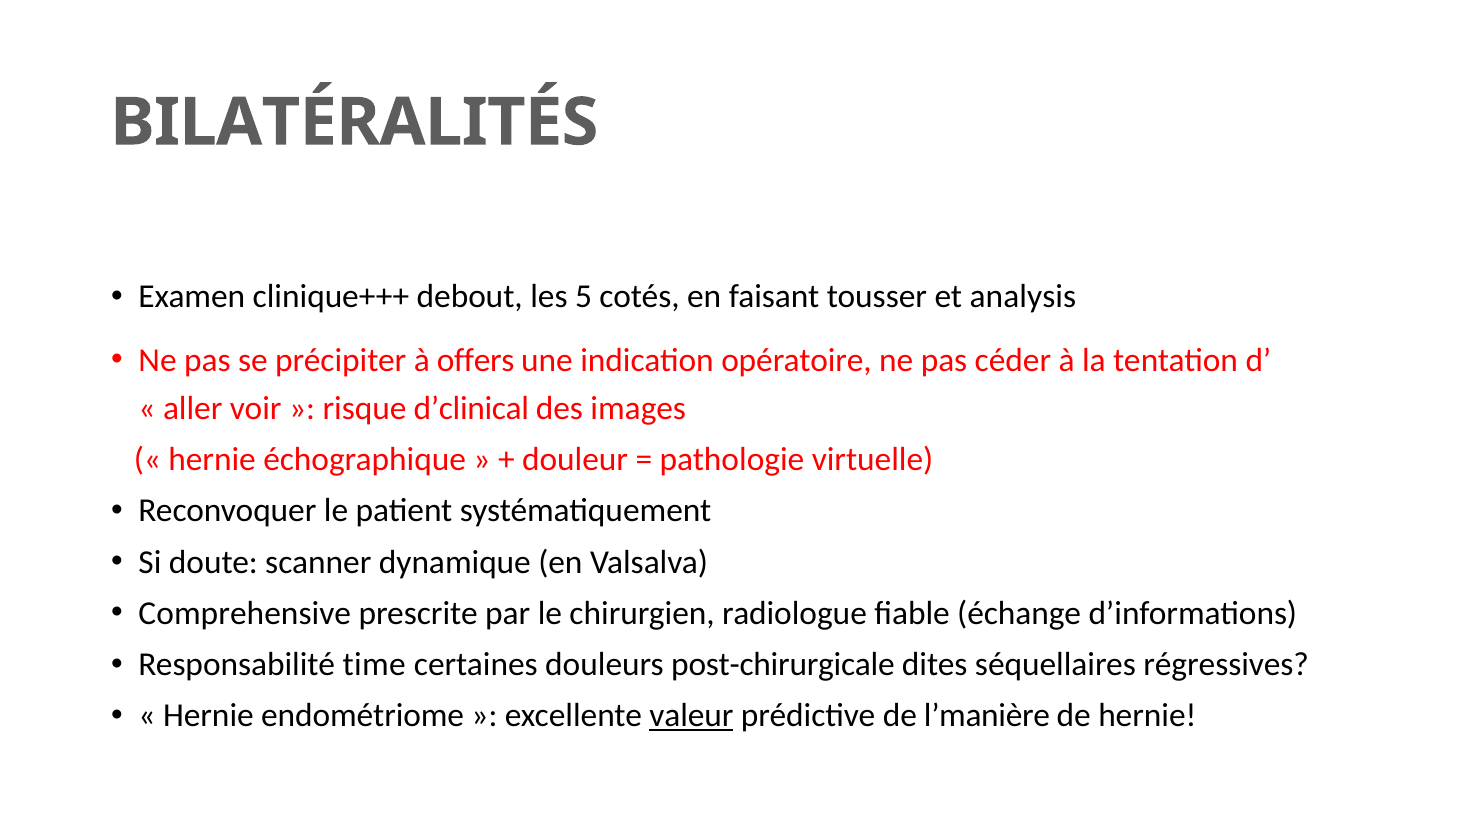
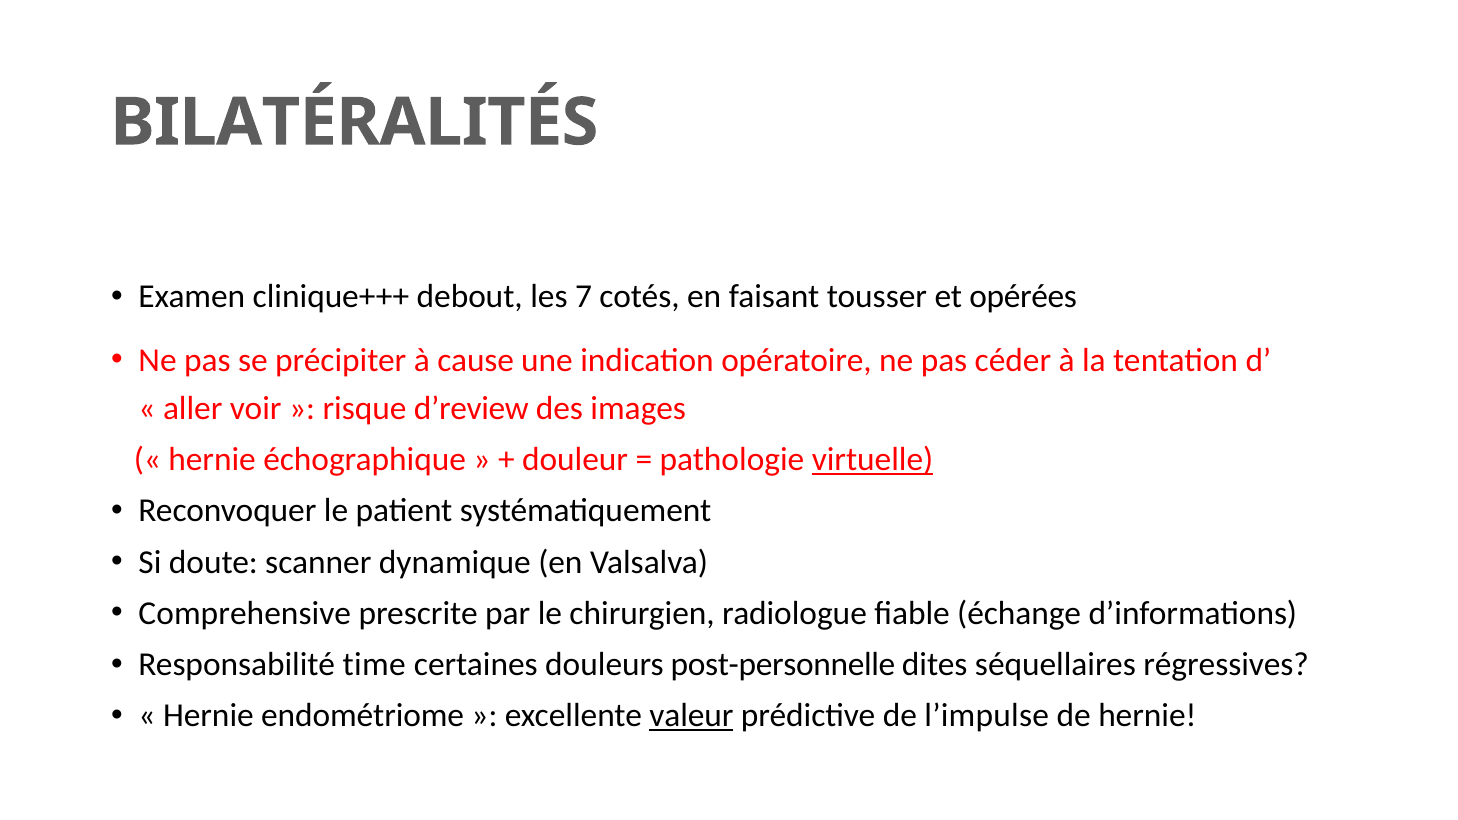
5: 5 -> 7
analysis: analysis -> opérées
offers: offers -> cause
d’clinical: d’clinical -> d’review
virtuelle underline: none -> present
post-chirurgicale: post-chirurgicale -> post-personnelle
l’manière: l’manière -> l’impulse
